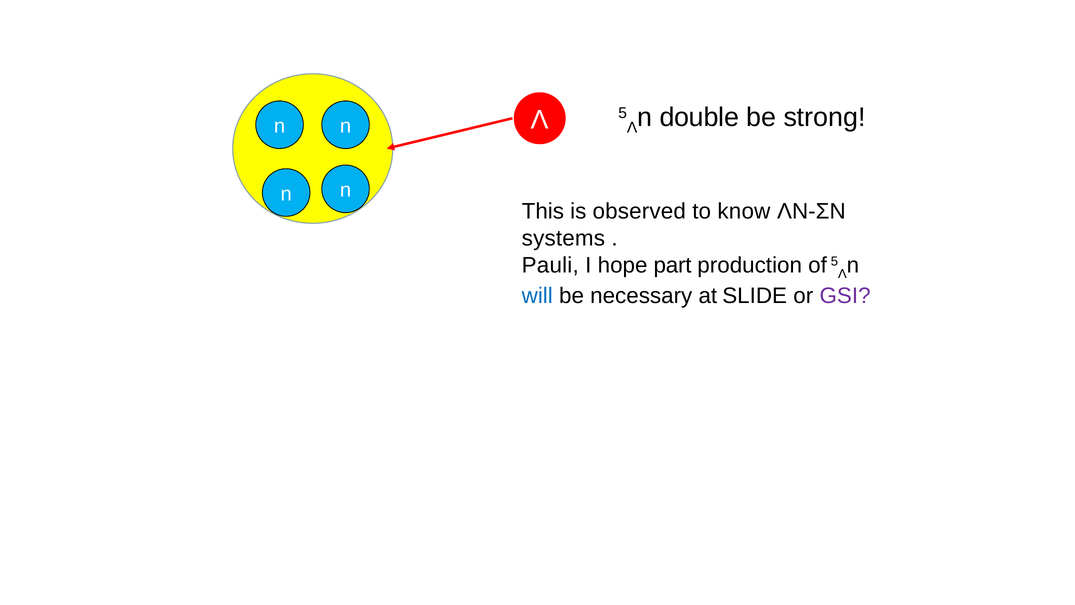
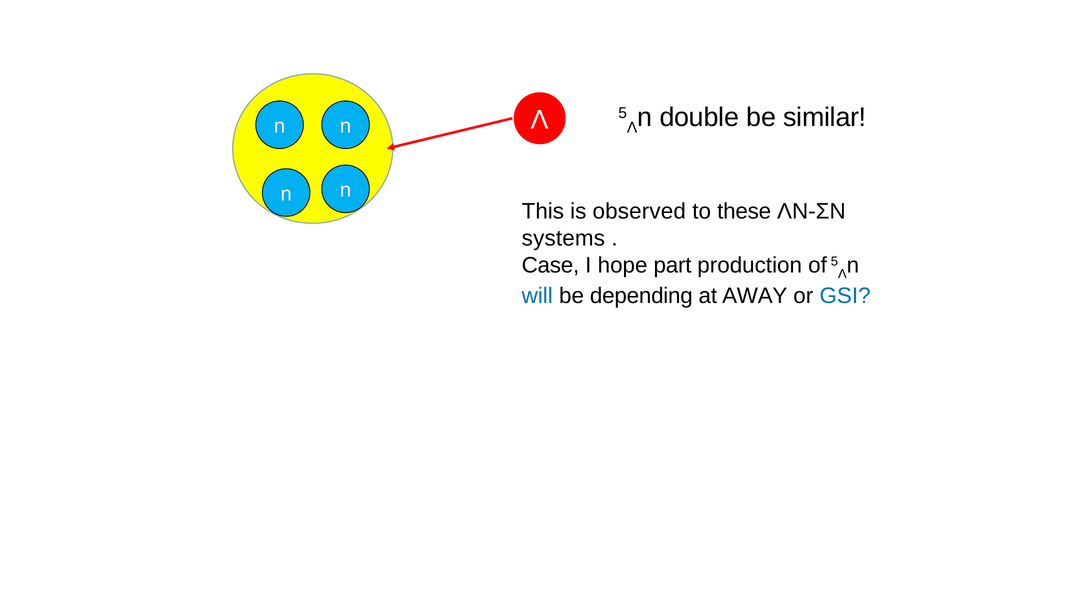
strong: strong -> similar
know: know -> these
Pauli: Pauli -> Case
necessary: necessary -> depending
SLIDE: SLIDE -> AWAY
GSI colour: purple -> blue
